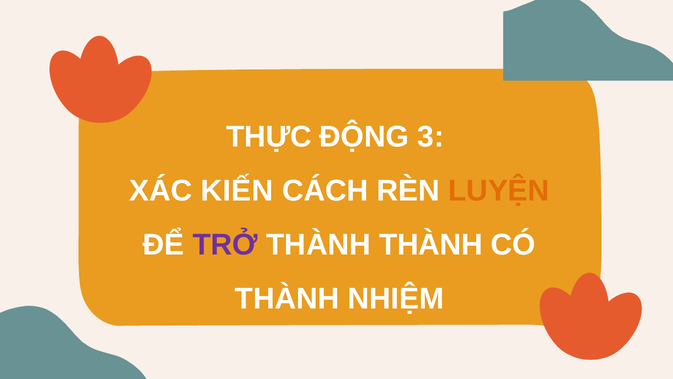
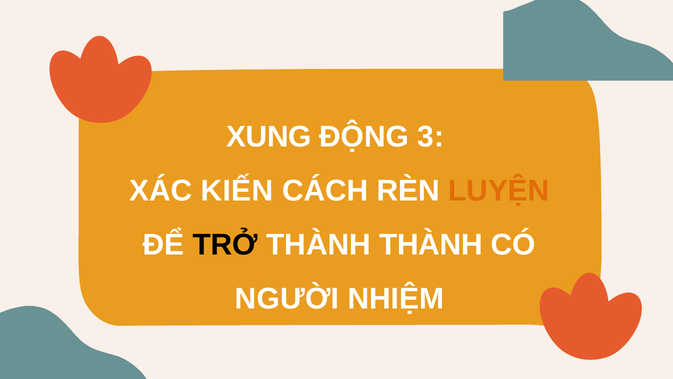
THỰC: THỰC -> XUNG
TRỞ colour: purple -> black
THÀNH at (287, 298): THÀNH -> NGƯỜI
